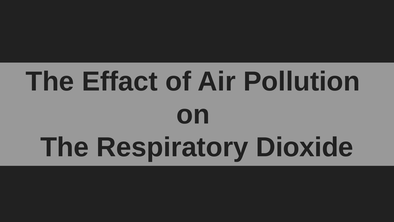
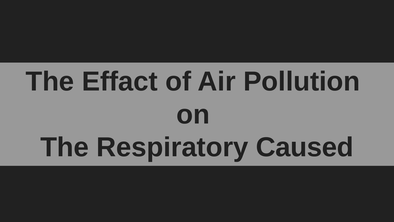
Dioxide: Dioxide -> Caused
